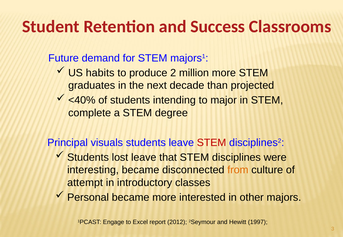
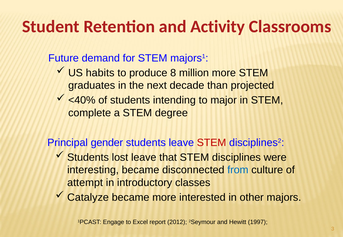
Success: Success -> Activity
2: 2 -> 8
visuals: visuals -> gender
from colour: orange -> blue
Personal: Personal -> Catalyze
